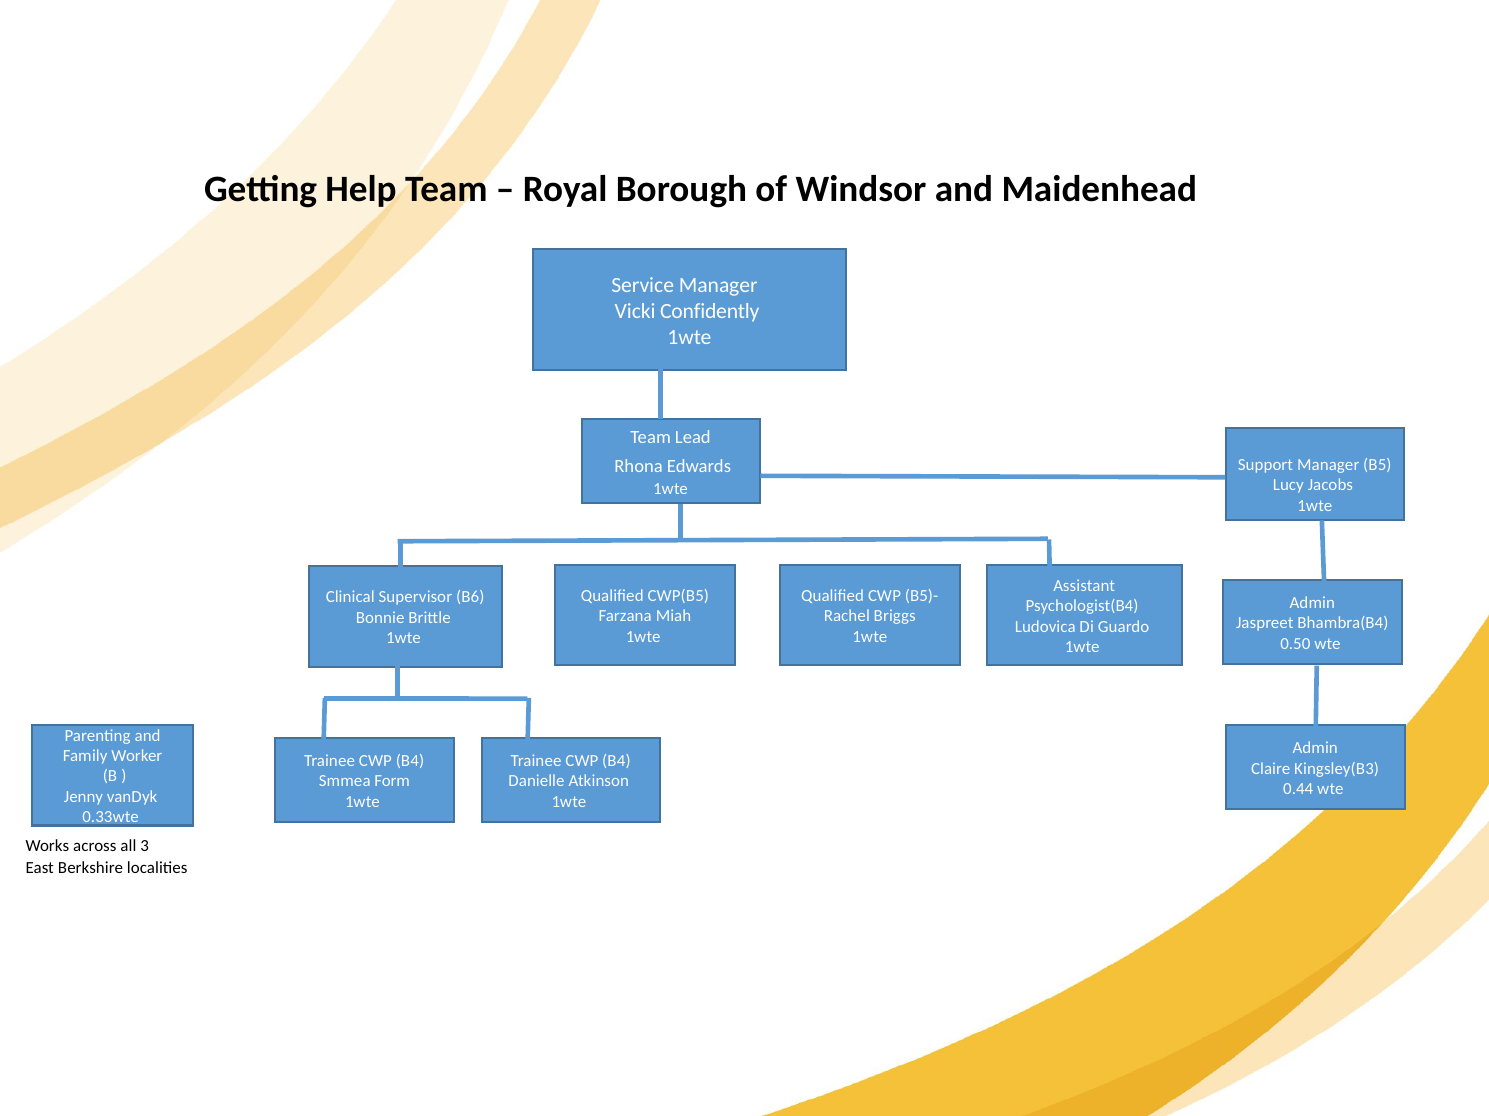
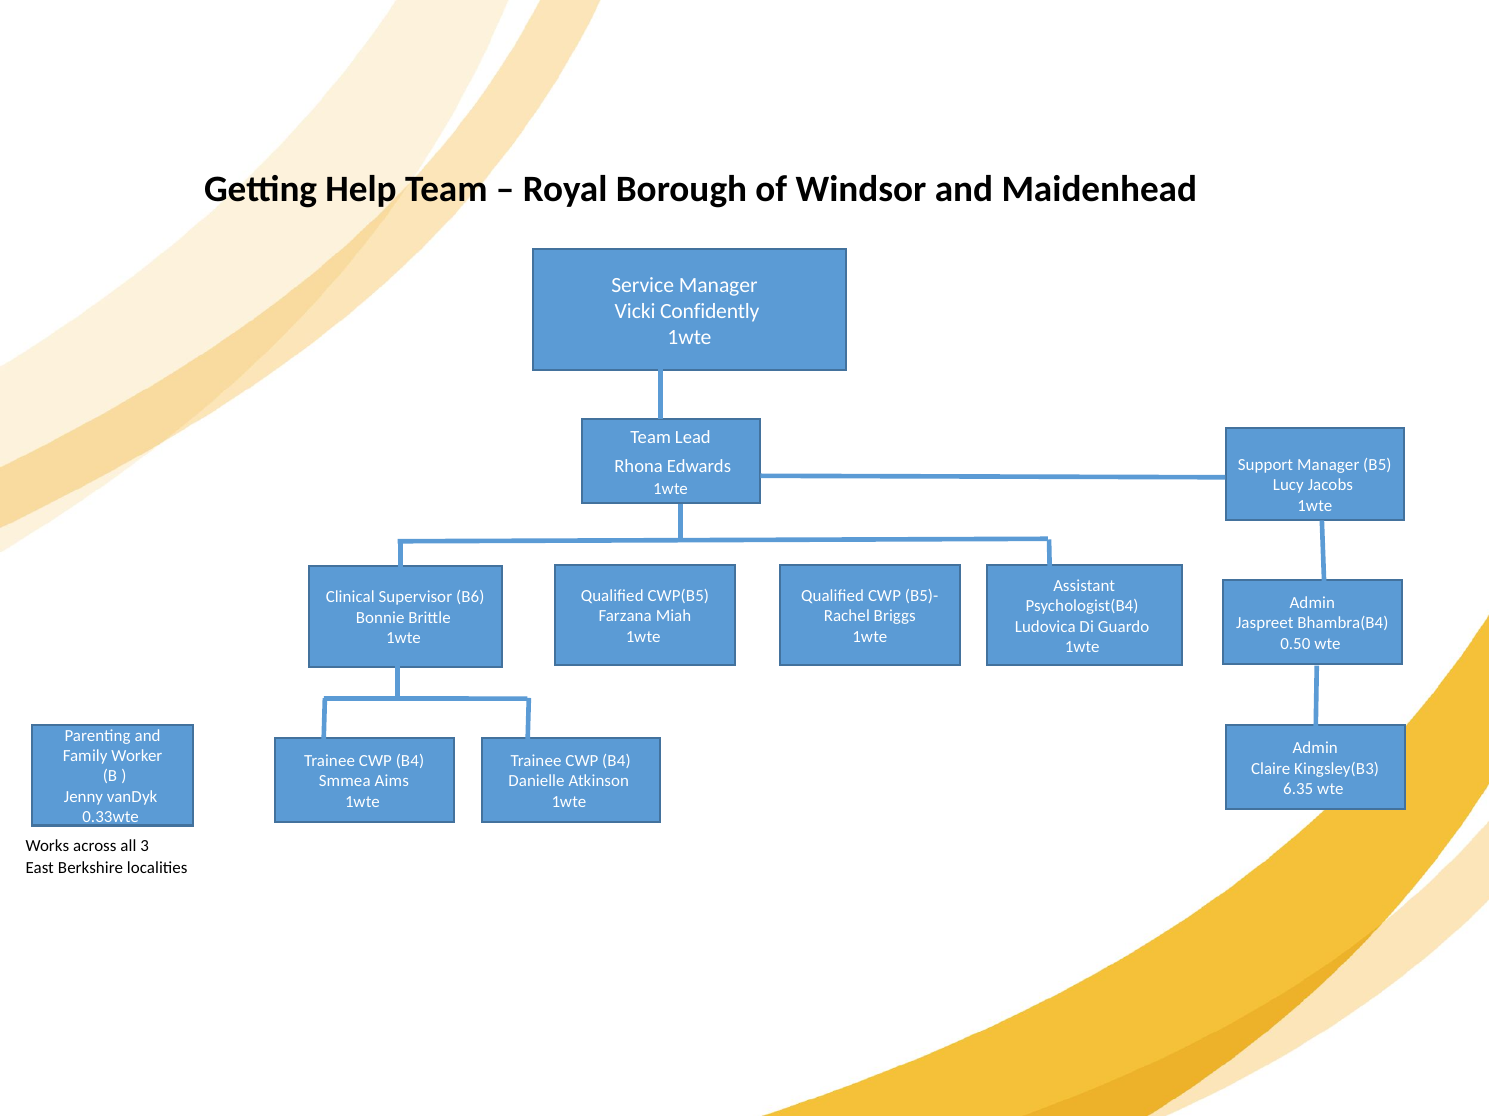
Form: Form -> Aims
0.44: 0.44 -> 6.35
